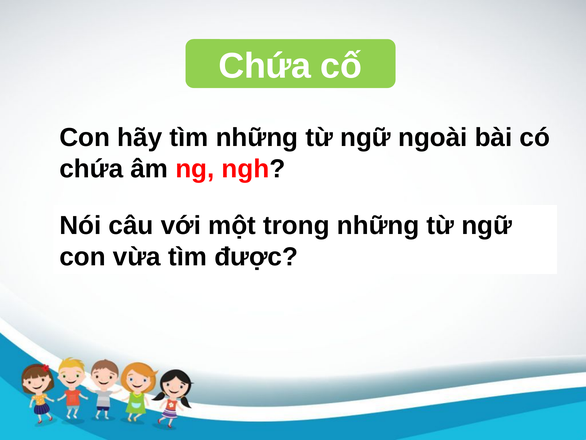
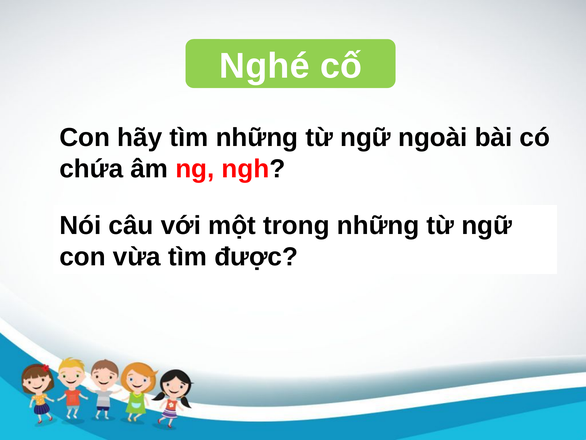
Chứa at (265, 66): Chứa -> Nghé
